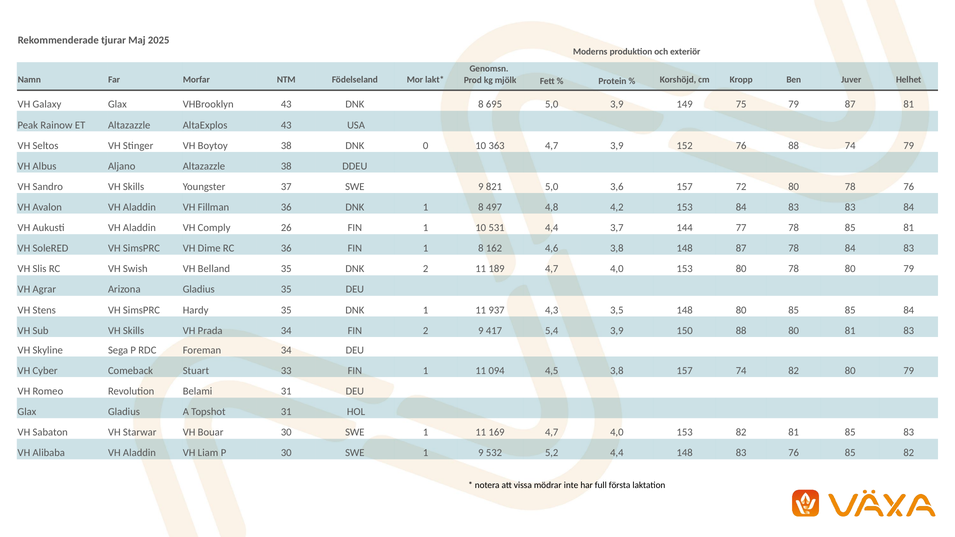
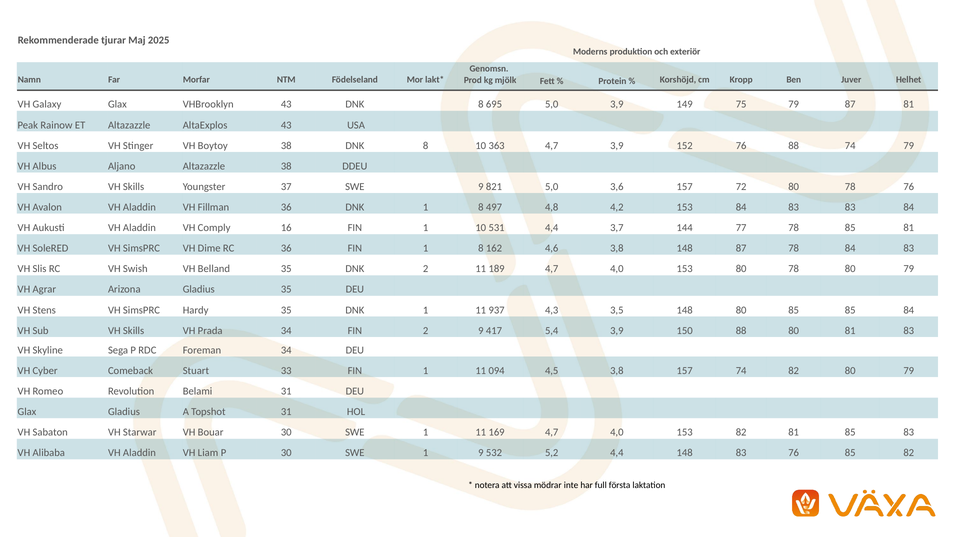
38 DNK 0: 0 -> 8
26: 26 -> 16
